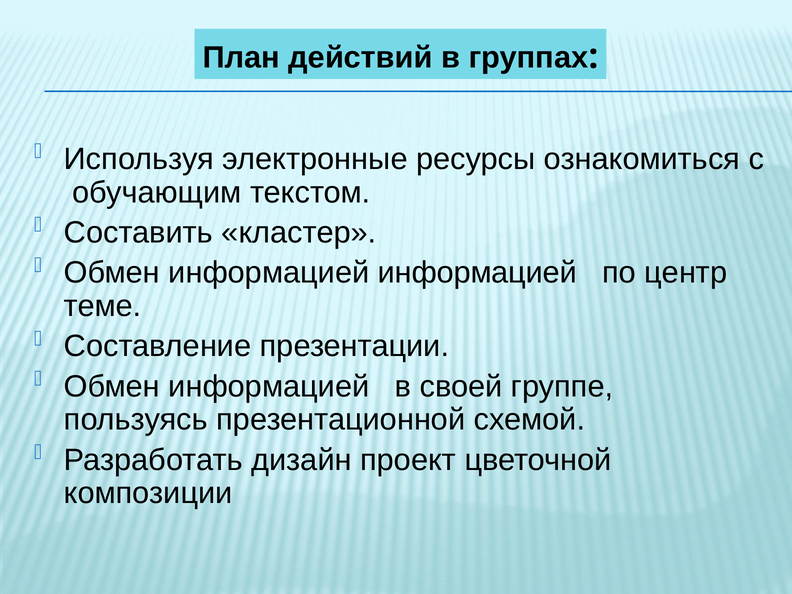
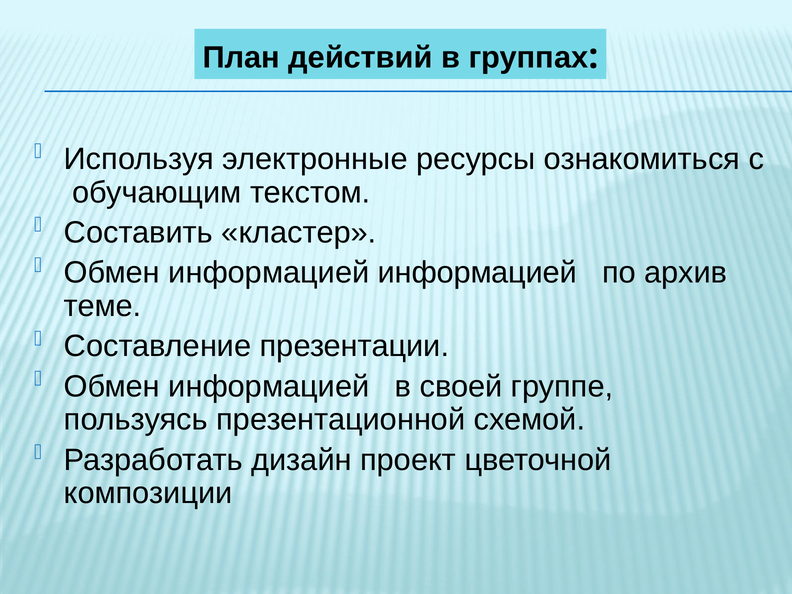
центр: центр -> архив
